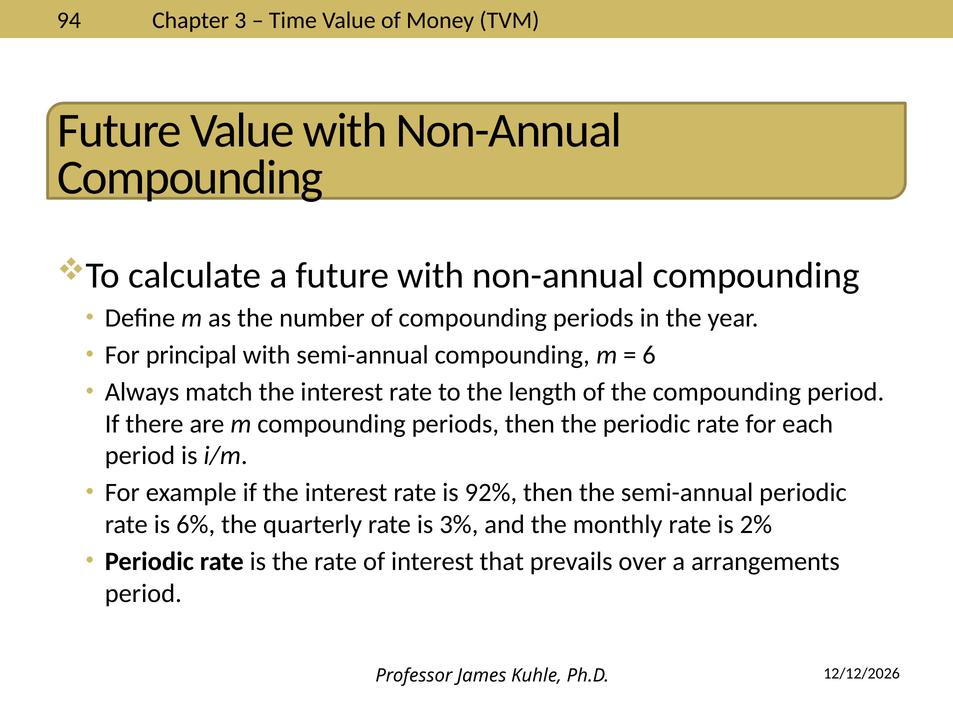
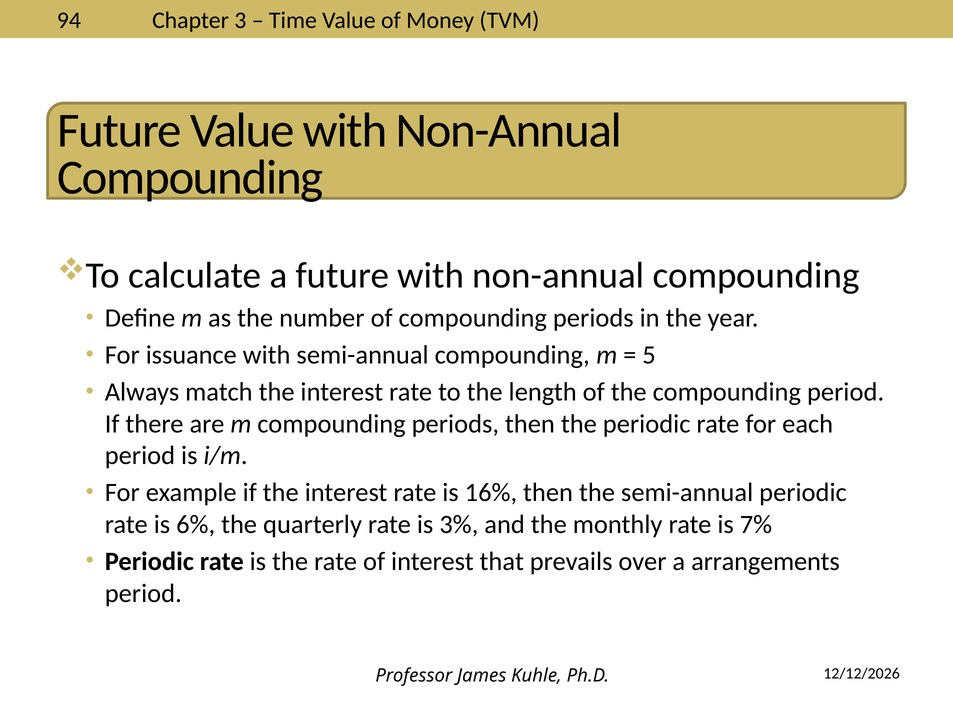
principal: principal -> issuance
6: 6 -> 5
92%: 92% -> 16%
2%: 2% -> 7%
